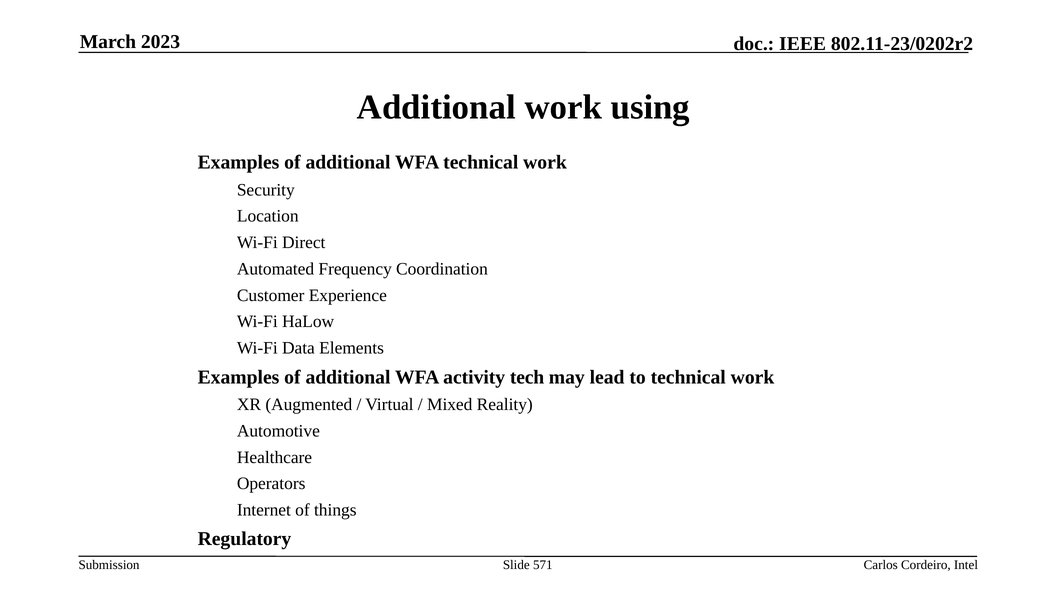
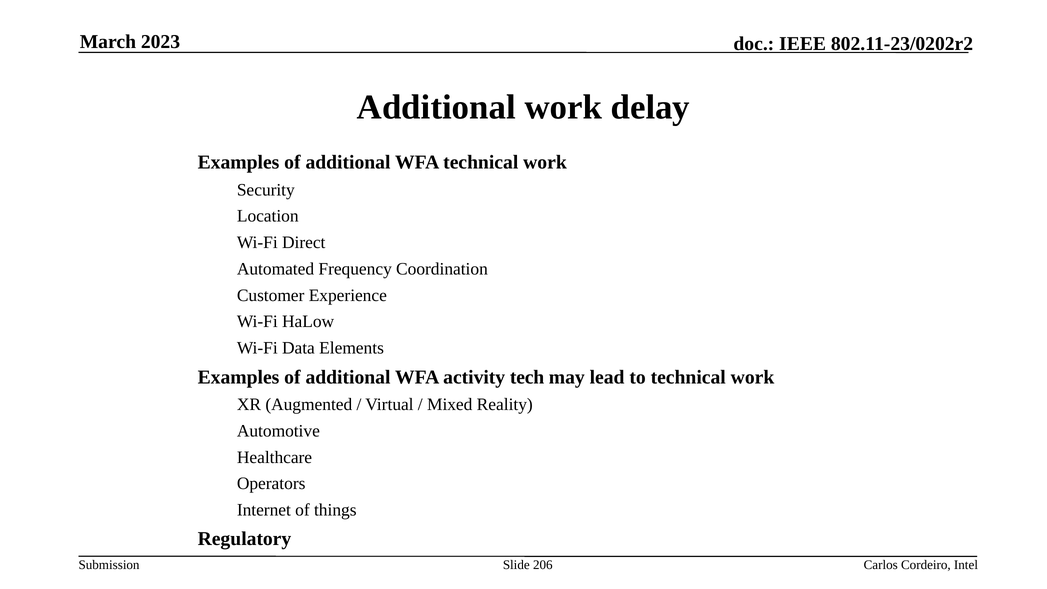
using: using -> delay
571: 571 -> 206
